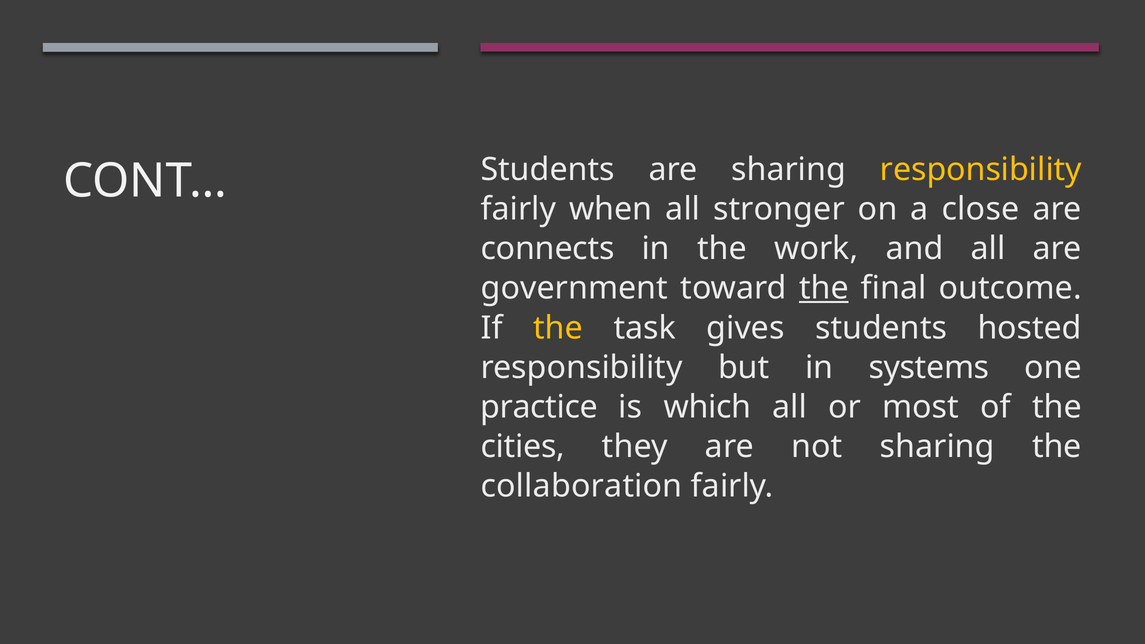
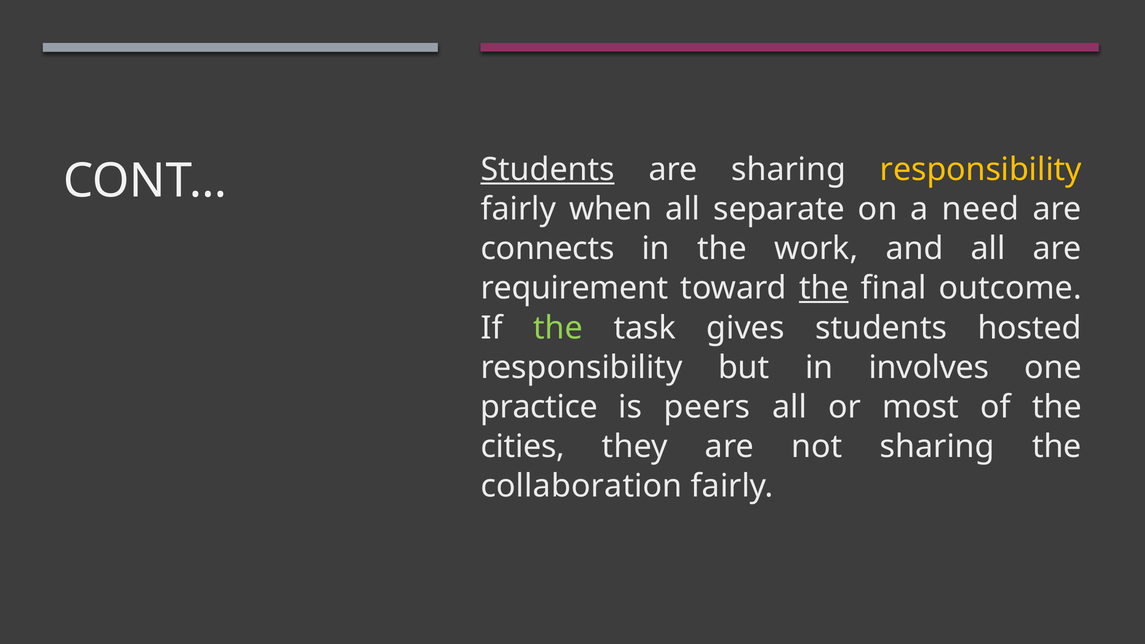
Students at (548, 170) underline: none -> present
stronger: stronger -> separate
close: close -> need
government: government -> requirement
the at (558, 328) colour: yellow -> light green
systems: systems -> involves
which: which -> peers
